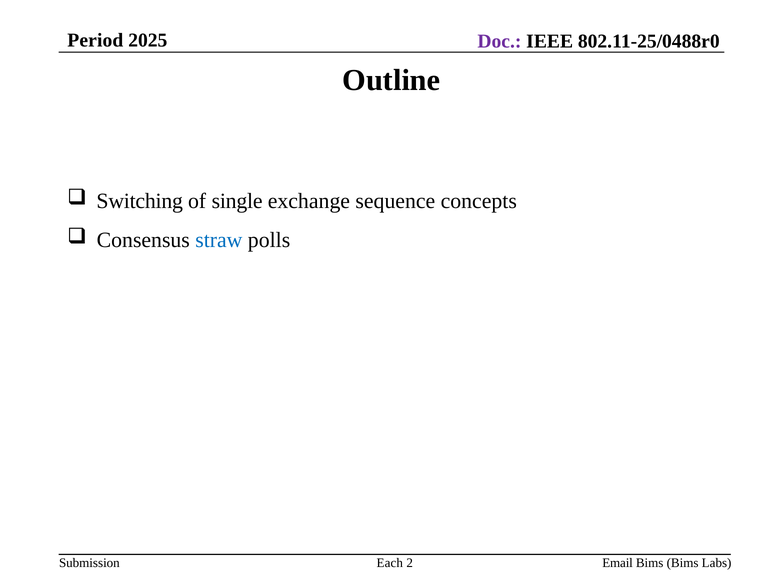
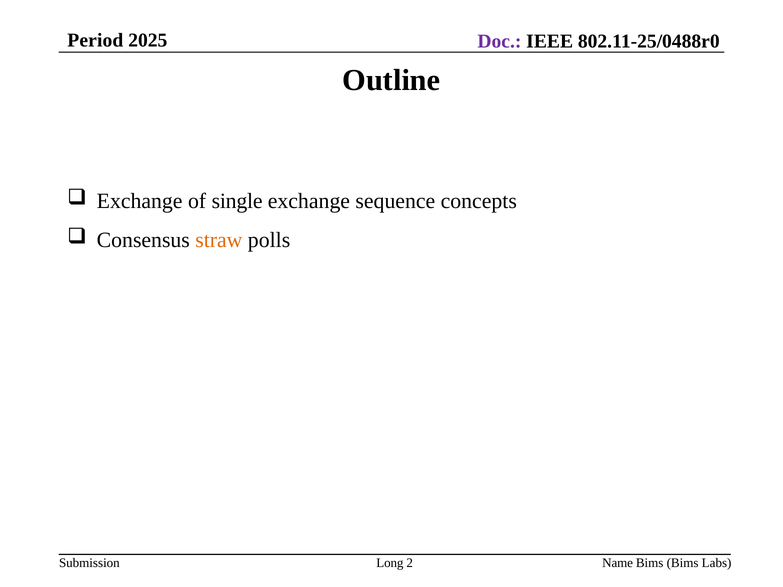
Switching at (140, 201): Switching -> Exchange
straw colour: blue -> orange
Each: Each -> Long
Email: Email -> Name
